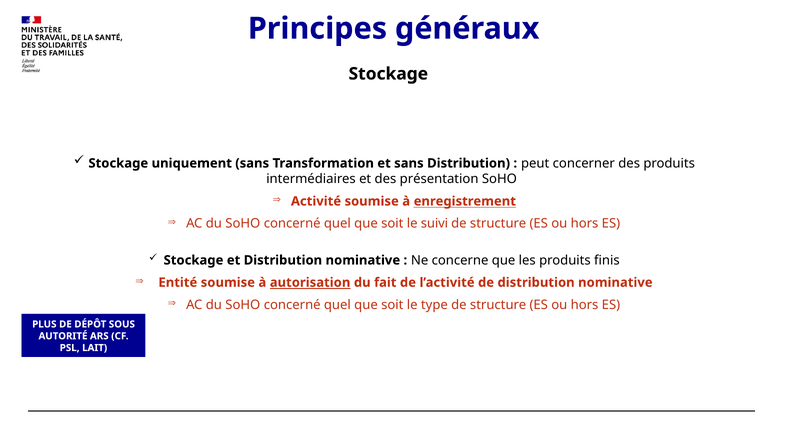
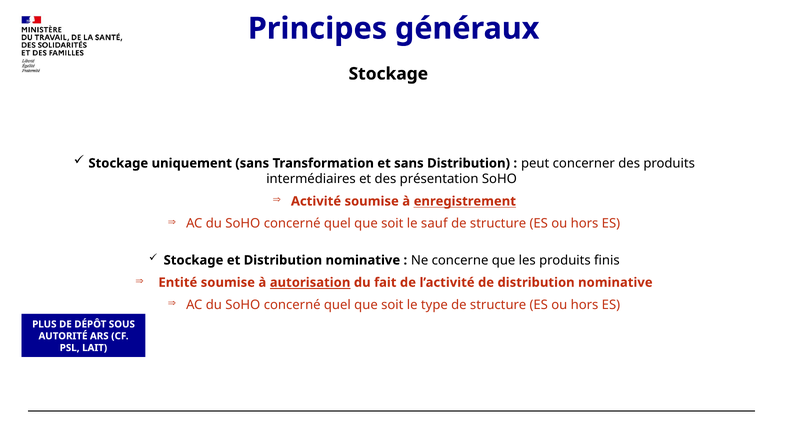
suivi: suivi -> sauf
